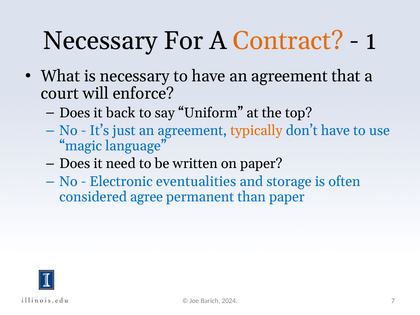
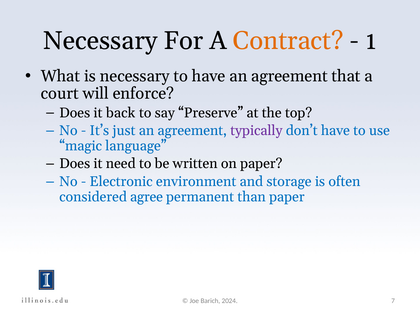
Uniform: Uniform -> Preserve
typically colour: orange -> purple
eventualities: eventualities -> environment
